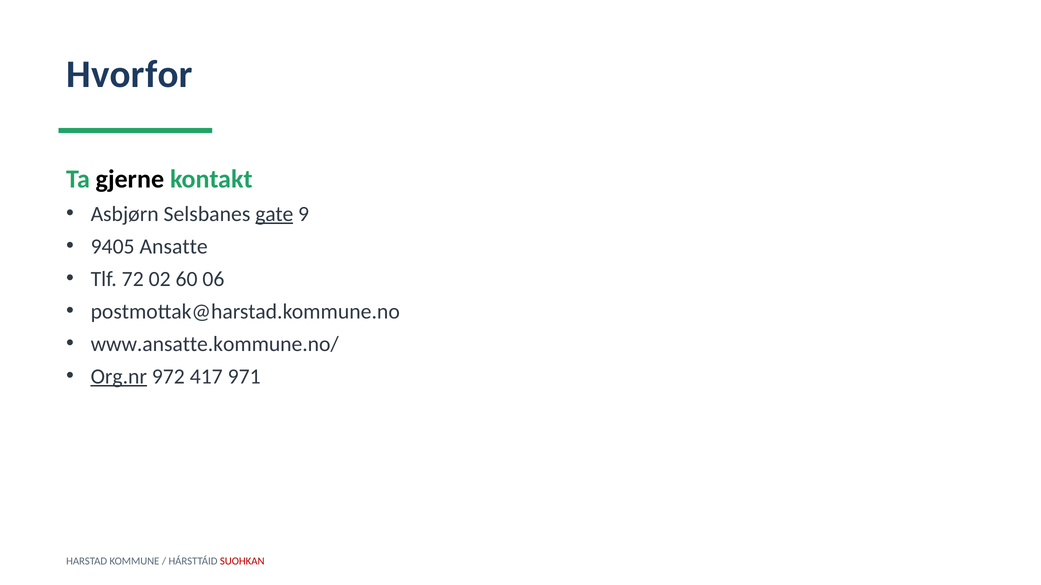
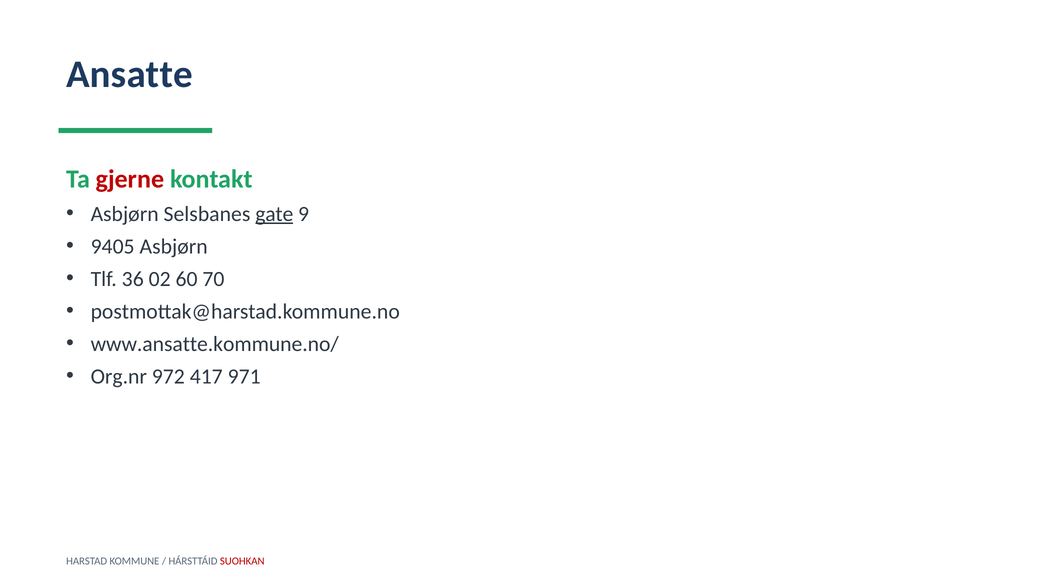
Hvorfor: Hvorfor -> Ansatte
gjerne colour: black -> red
9405 Ansatte: Ansatte -> Asbjørn
72: 72 -> 36
06: 06 -> 70
Org.nr underline: present -> none
